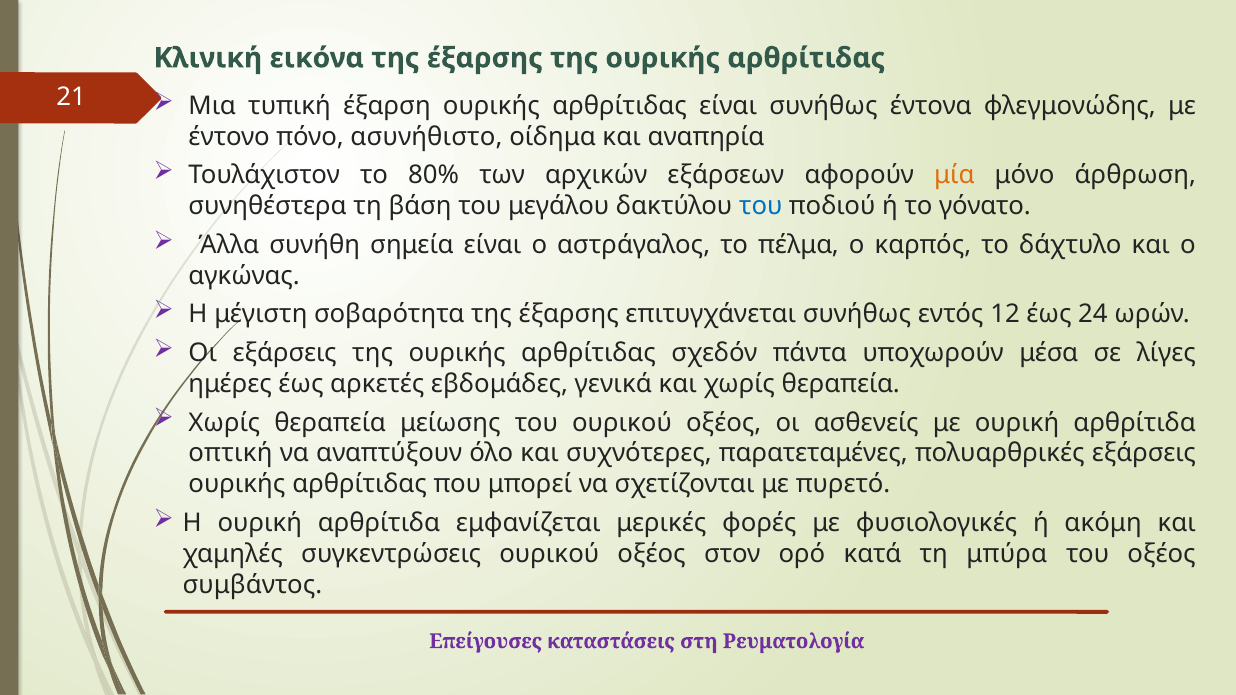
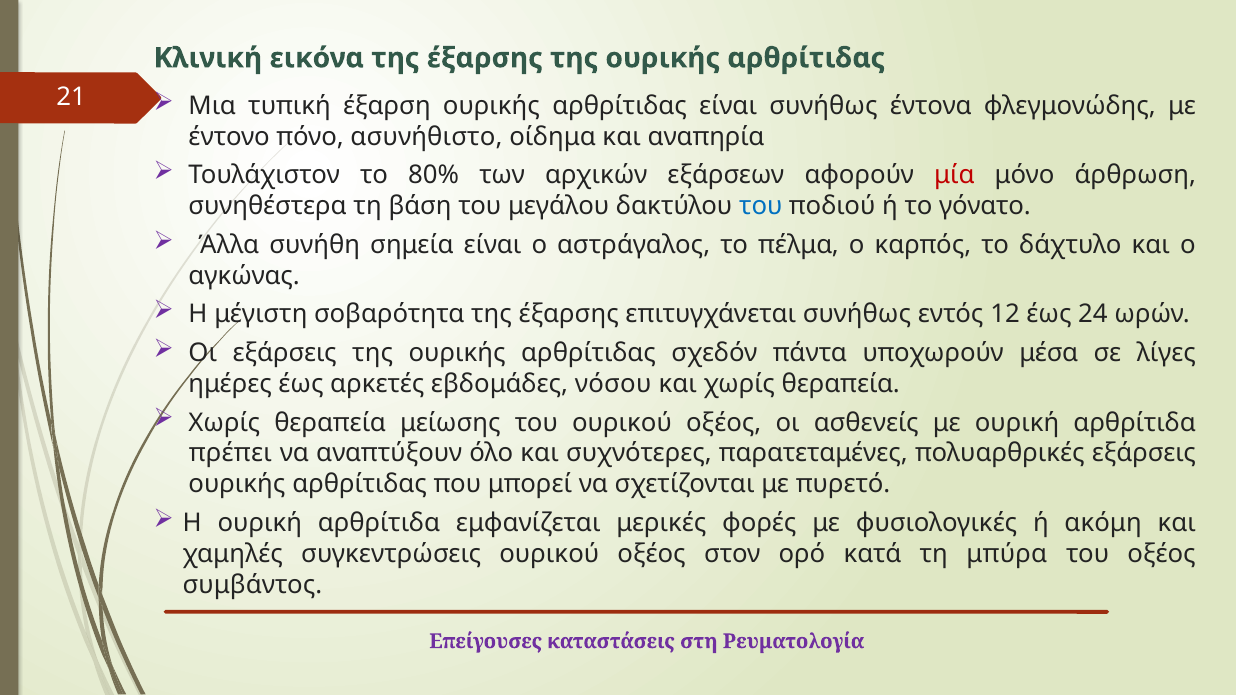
μία colour: orange -> red
γενικά: γενικά -> νόσου
οπτική: οπτική -> πρέπει
